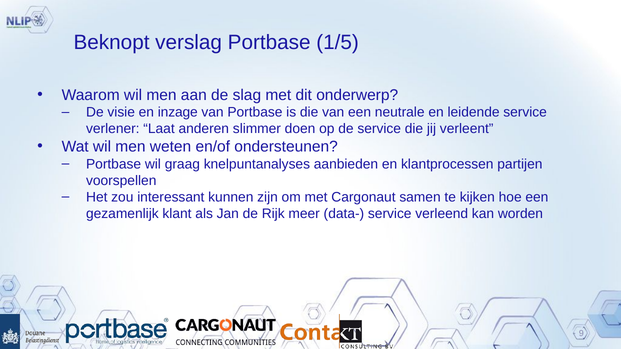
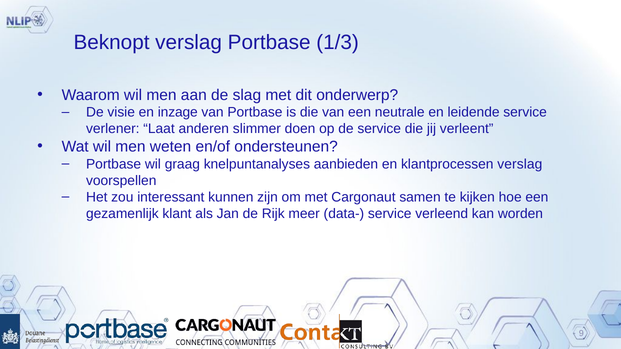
1/5: 1/5 -> 1/3
klantprocessen partijen: partijen -> verslag
